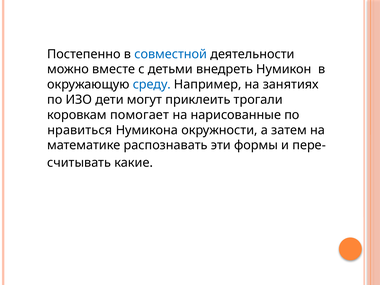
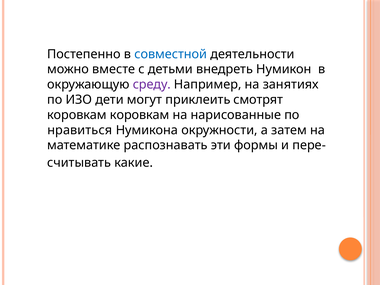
среду colour: blue -> purple
трогали: трогали -> смотрят
коровкам помогает: помогает -> коровкам
